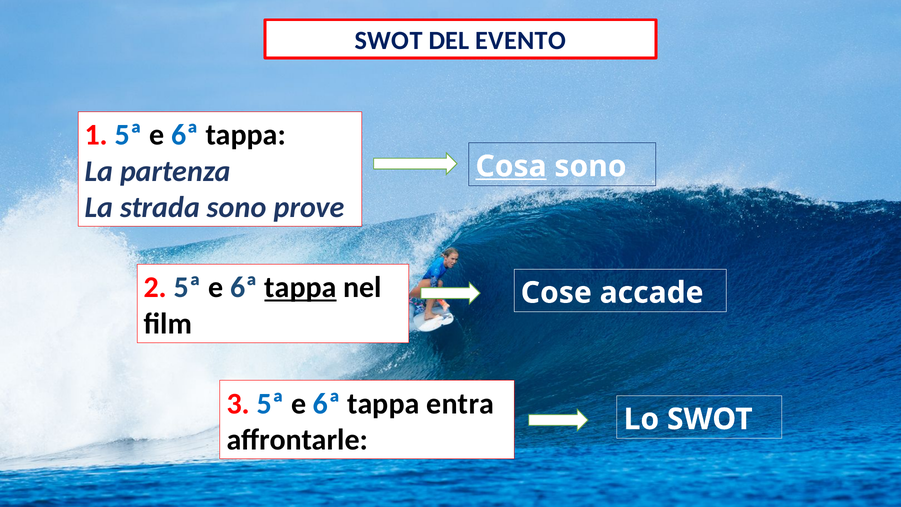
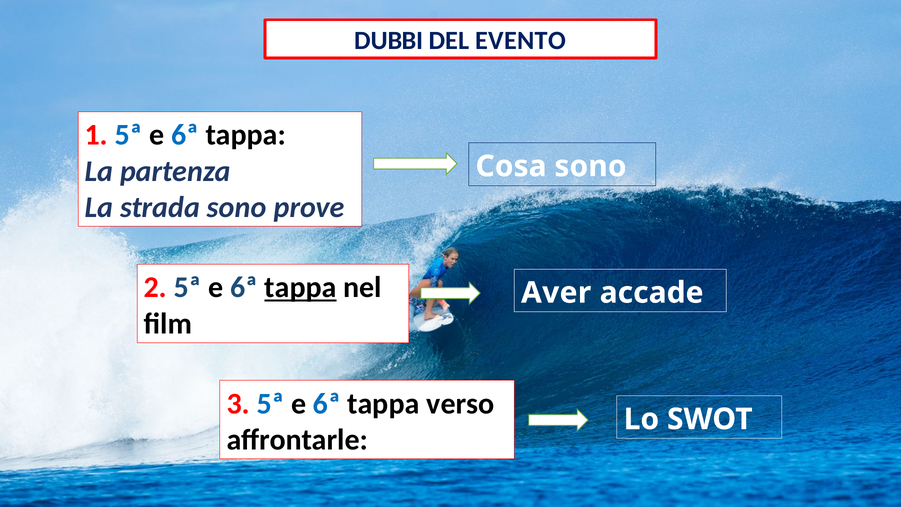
SWOT at (389, 41): SWOT -> DUBBI
Cosa underline: present -> none
Cose: Cose -> Aver
entra: entra -> verso
